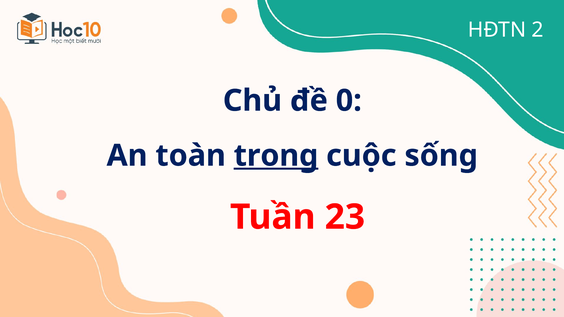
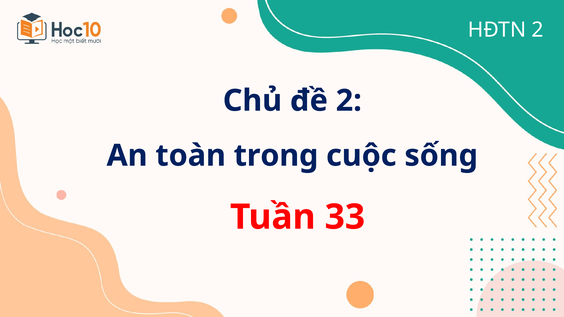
đề 0: 0 -> 2
trong underline: present -> none
23: 23 -> 33
